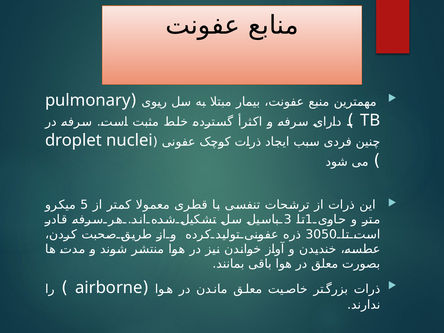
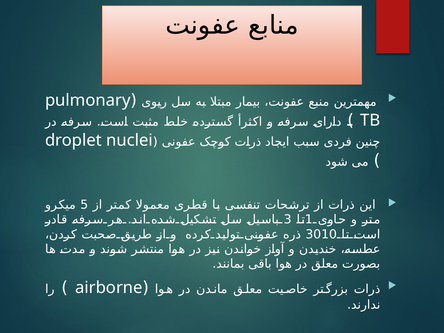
3050: 3050 -> 3010
